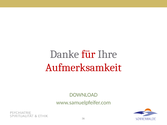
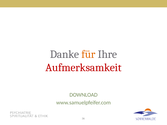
für colour: red -> orange
